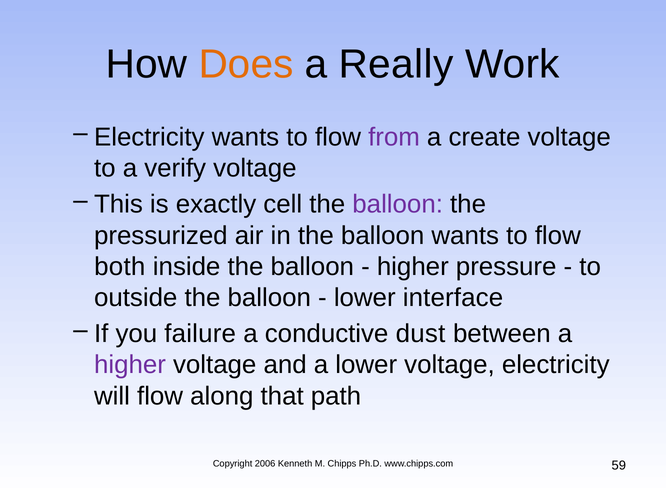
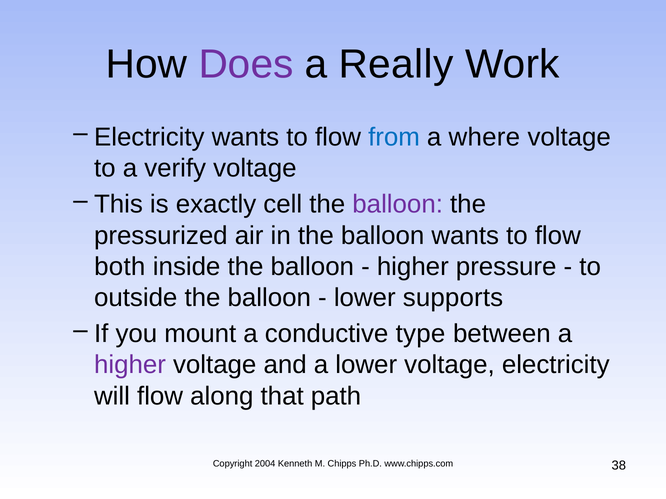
Does colour: orange -> purple
from colour: purple -> blue
create: create -> where
interface: interface -> supports
failure: failure -> mount
dust: dust -> type
2006: 2006 -> 2004
59: 59 -> 38
